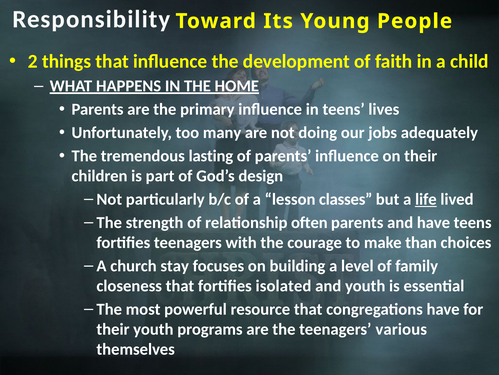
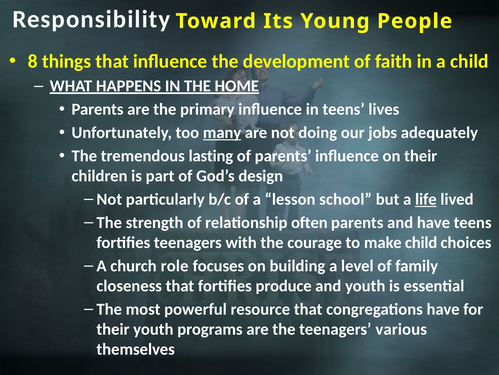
2: 2 -> 8
many underline: none -> present
classes: classes -> school
make than: than -> child
stay: stay -> role
isolated: isolated -> produce
